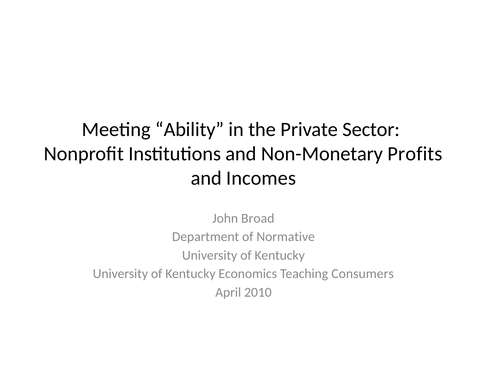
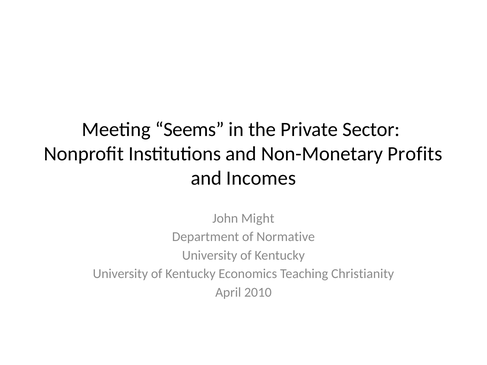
Ability: Ability -> Seems
Broad: Broad -> Might
Consumers: Consumers -> Christianity
